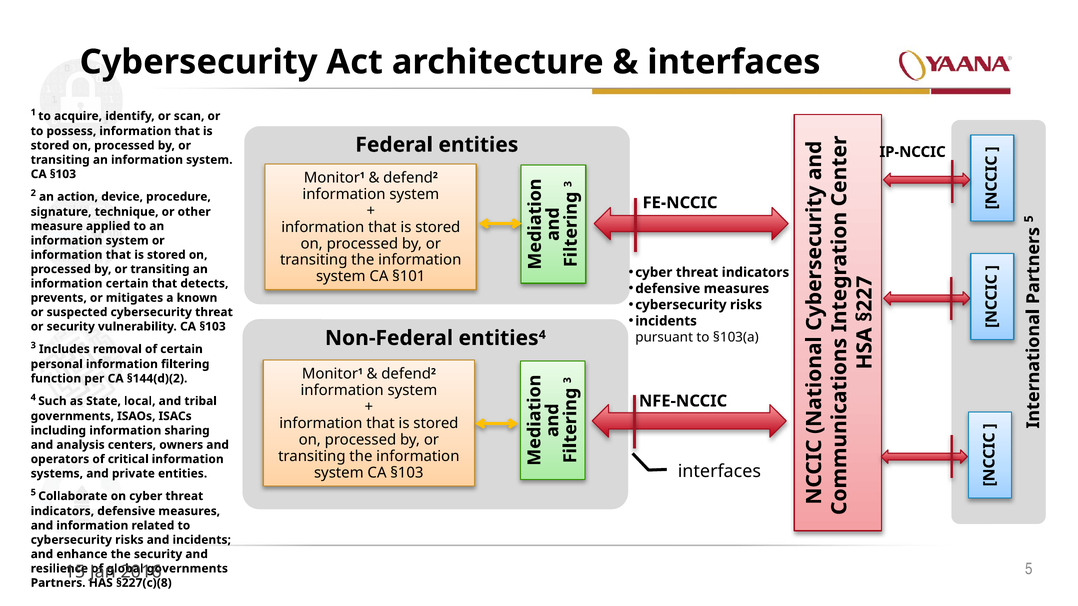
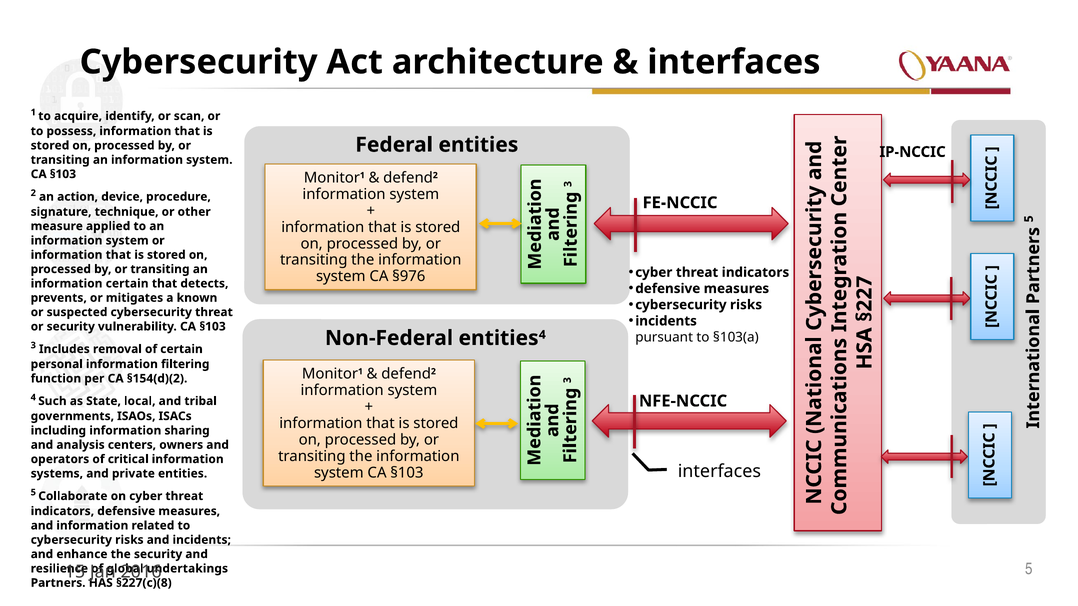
§101: §101 -> §976
§144(d)(2: §144(d)(2 -> §154(d)(2
governments at (187, 569): governments -> undertakings
